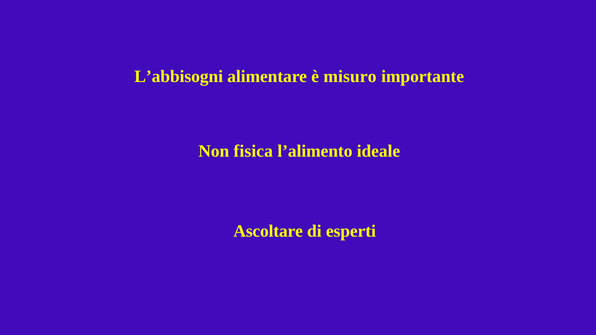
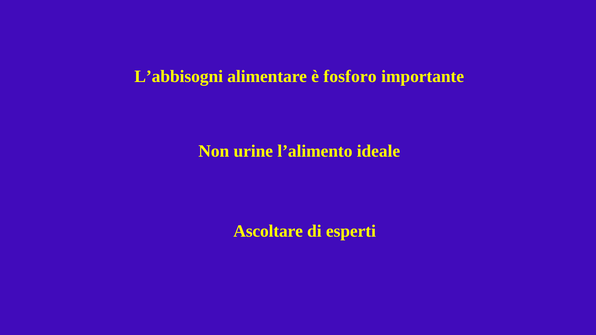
misuro: misuro -> fosforo
fisica: fisica -> urine
